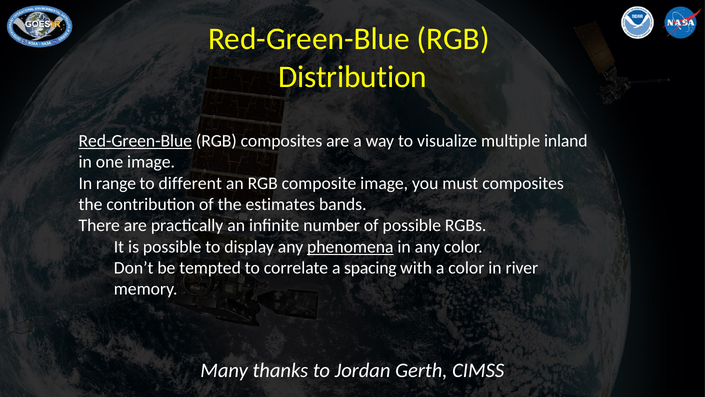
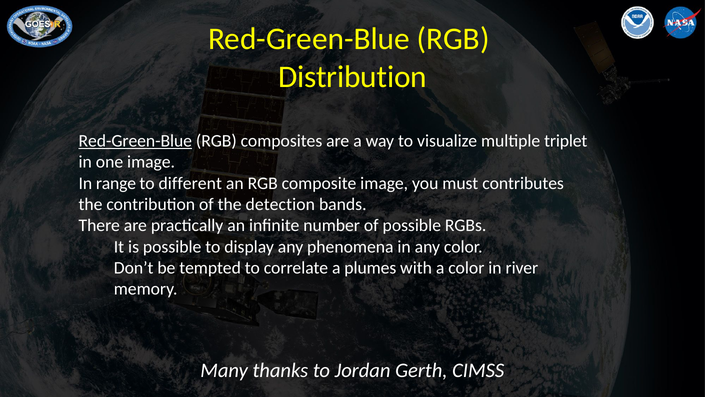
inland: inland -> triplet
must composites: composites -> contributes
estimates: estimates -> detection
phenomena underline: present -> none
spacing: spacing -> plumes
